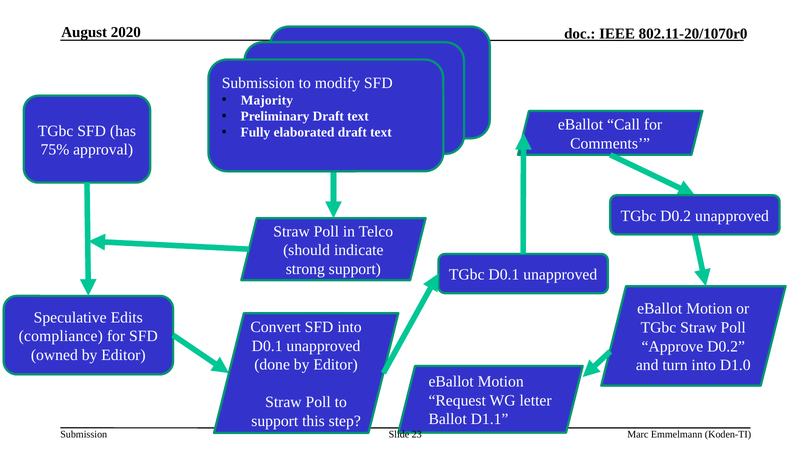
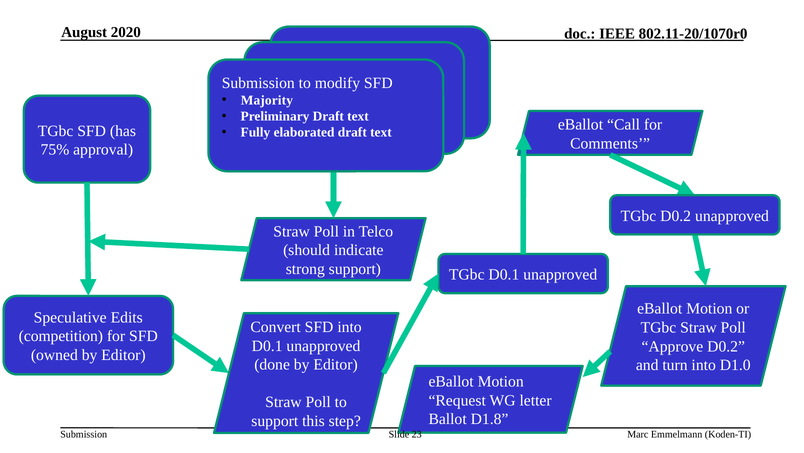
compliance: compliance -> competition
D1.1: D1.1 -> D1.8
